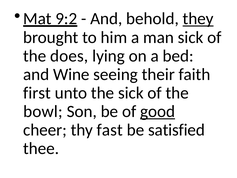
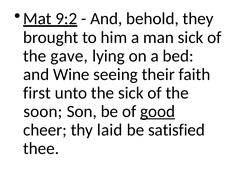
they underline: present -> none
does: does -> gave
bowl: bowl -> soon
fast: fast -> laid
